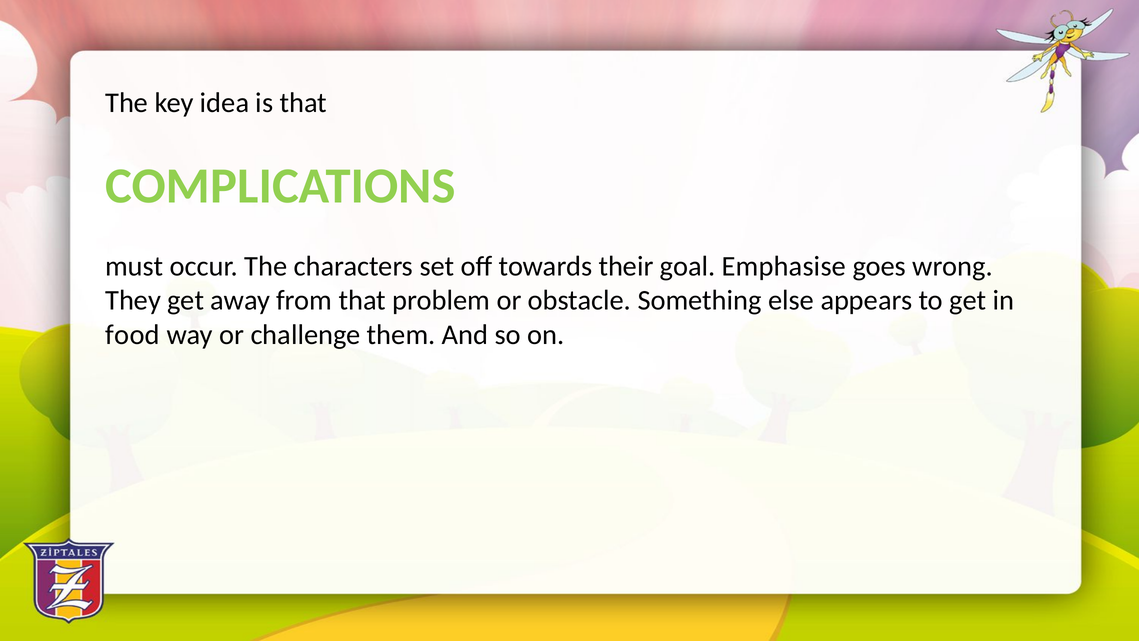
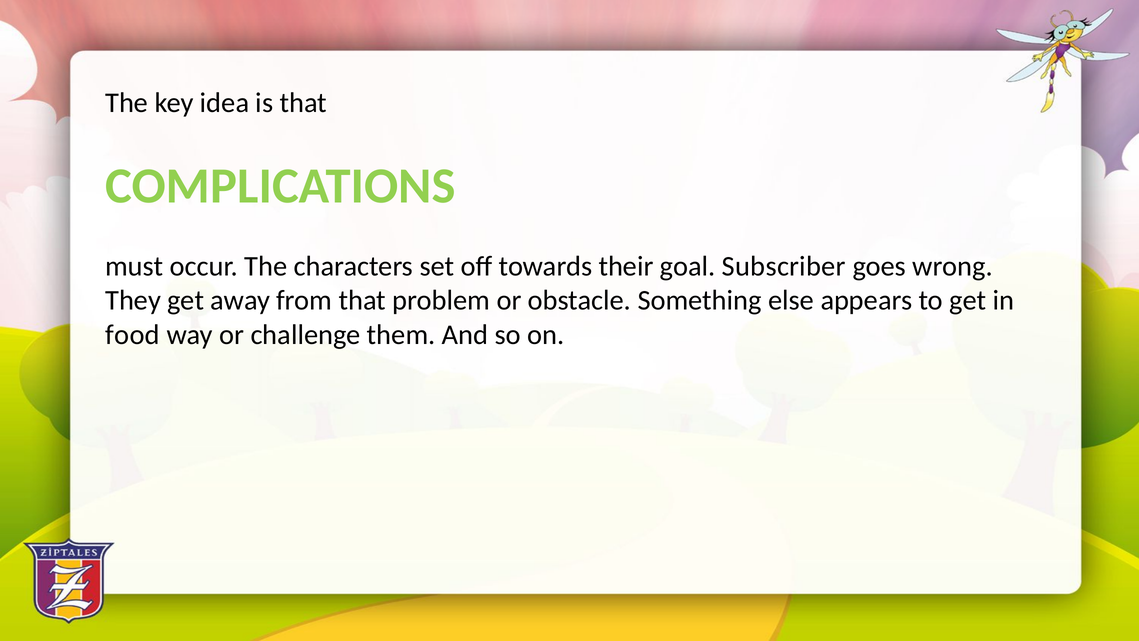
Emphasise: Emphasise -> Subscriber
